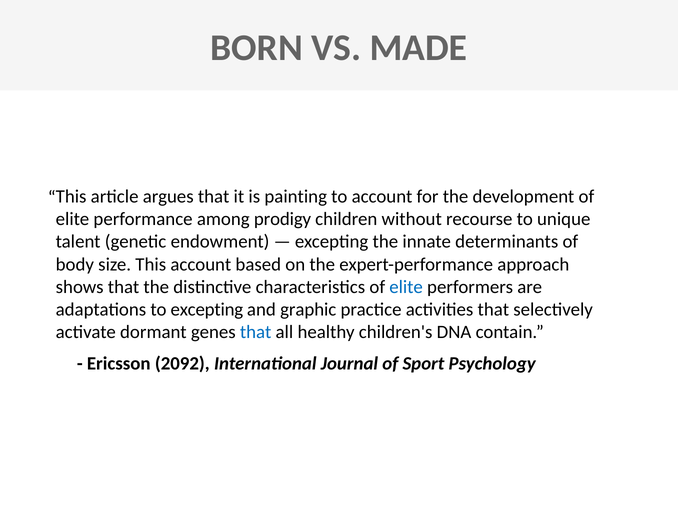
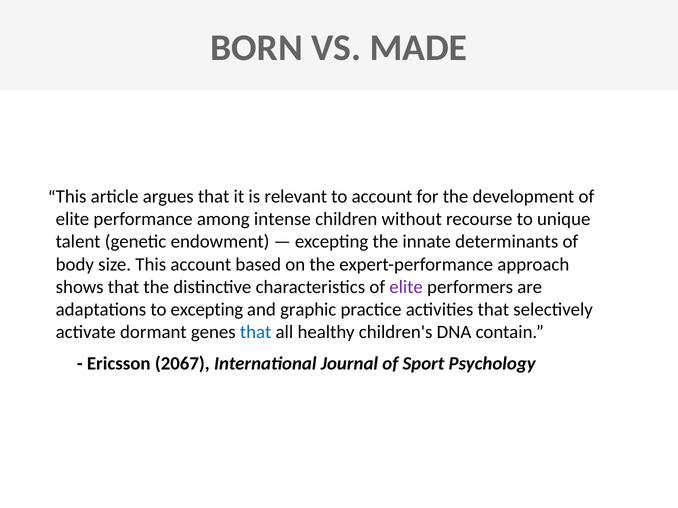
painting: painting -> relevant
prodigy: prodigy -> intense
elite at (406, 287) colour: blue -> purple
2092: 2092 -> 2067
